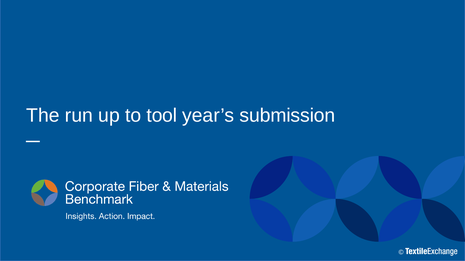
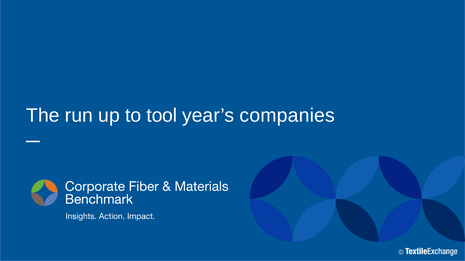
submission: submission -> companies
